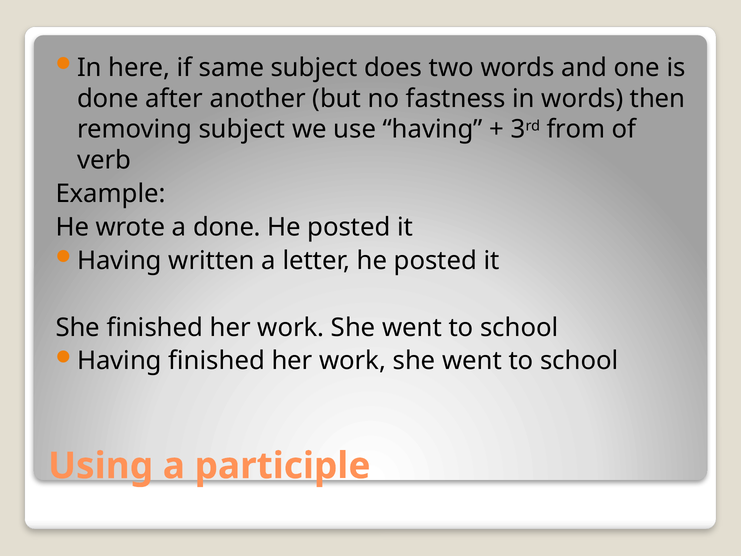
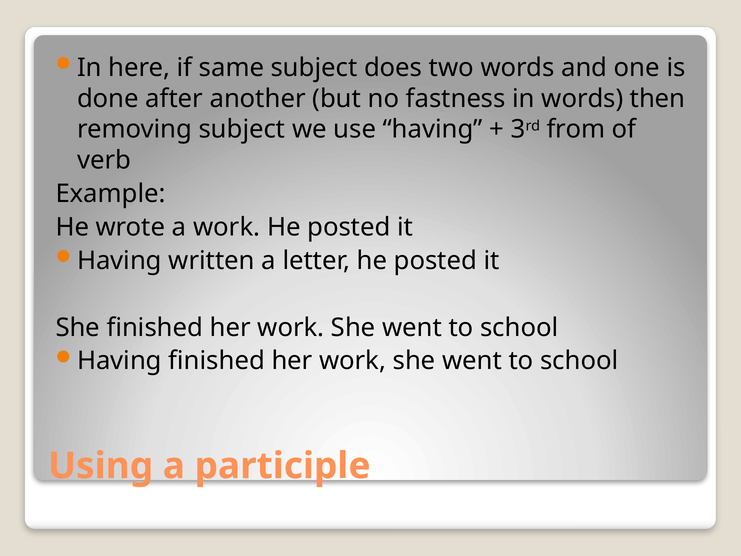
a done: done -> work
